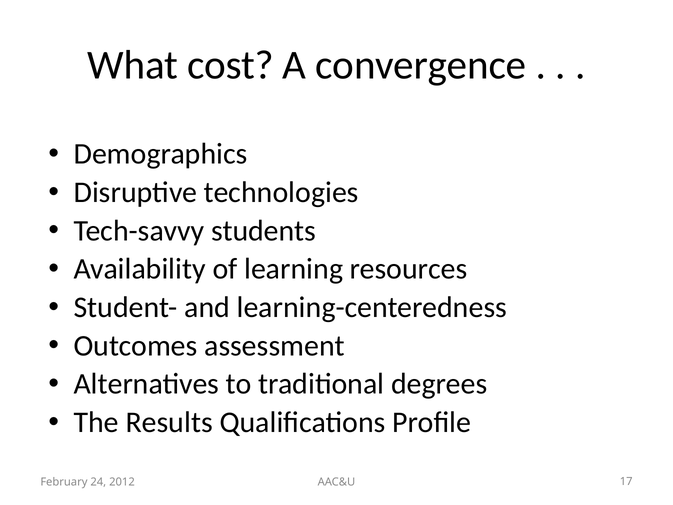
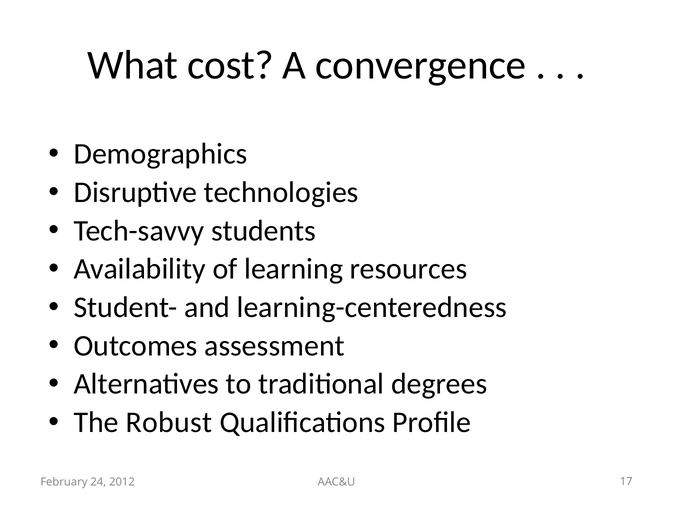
Results: Results -> Robust
